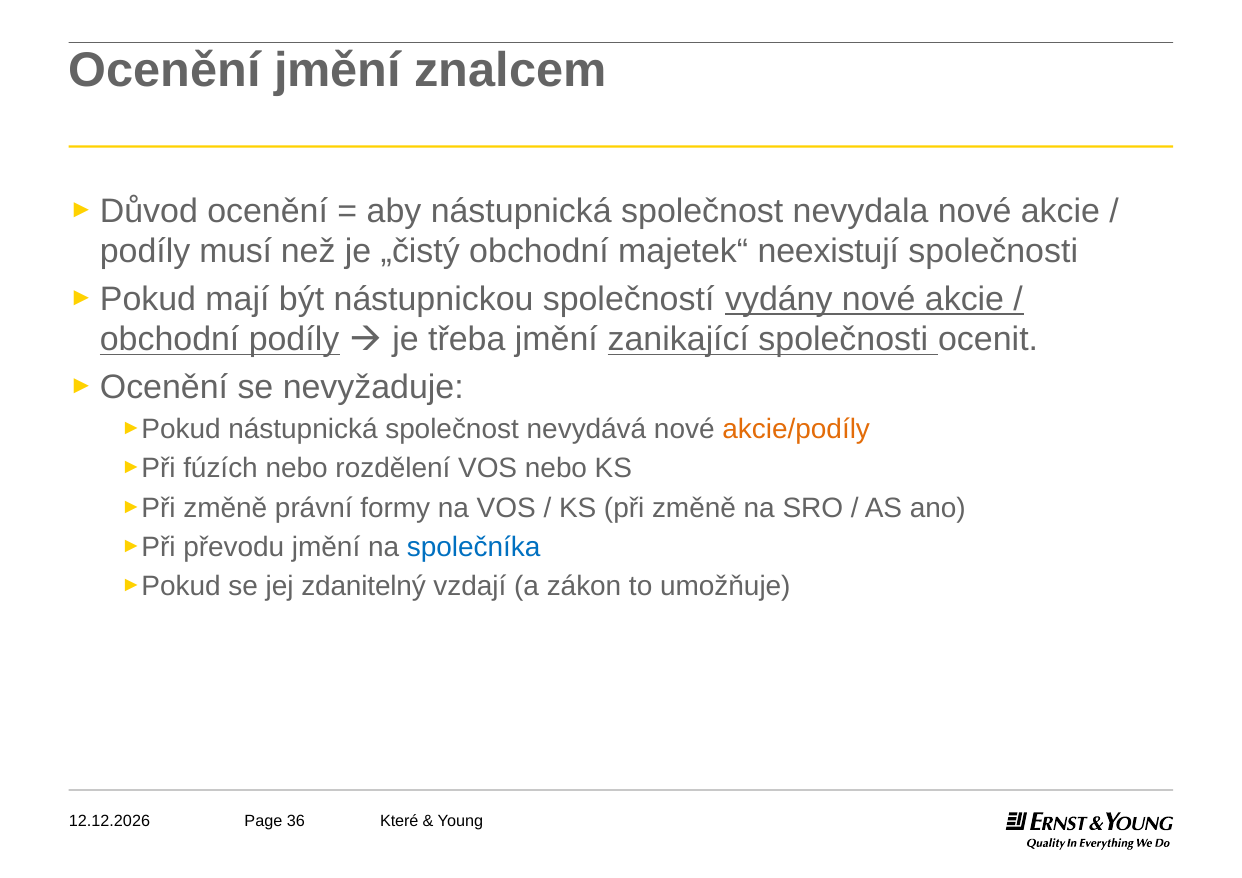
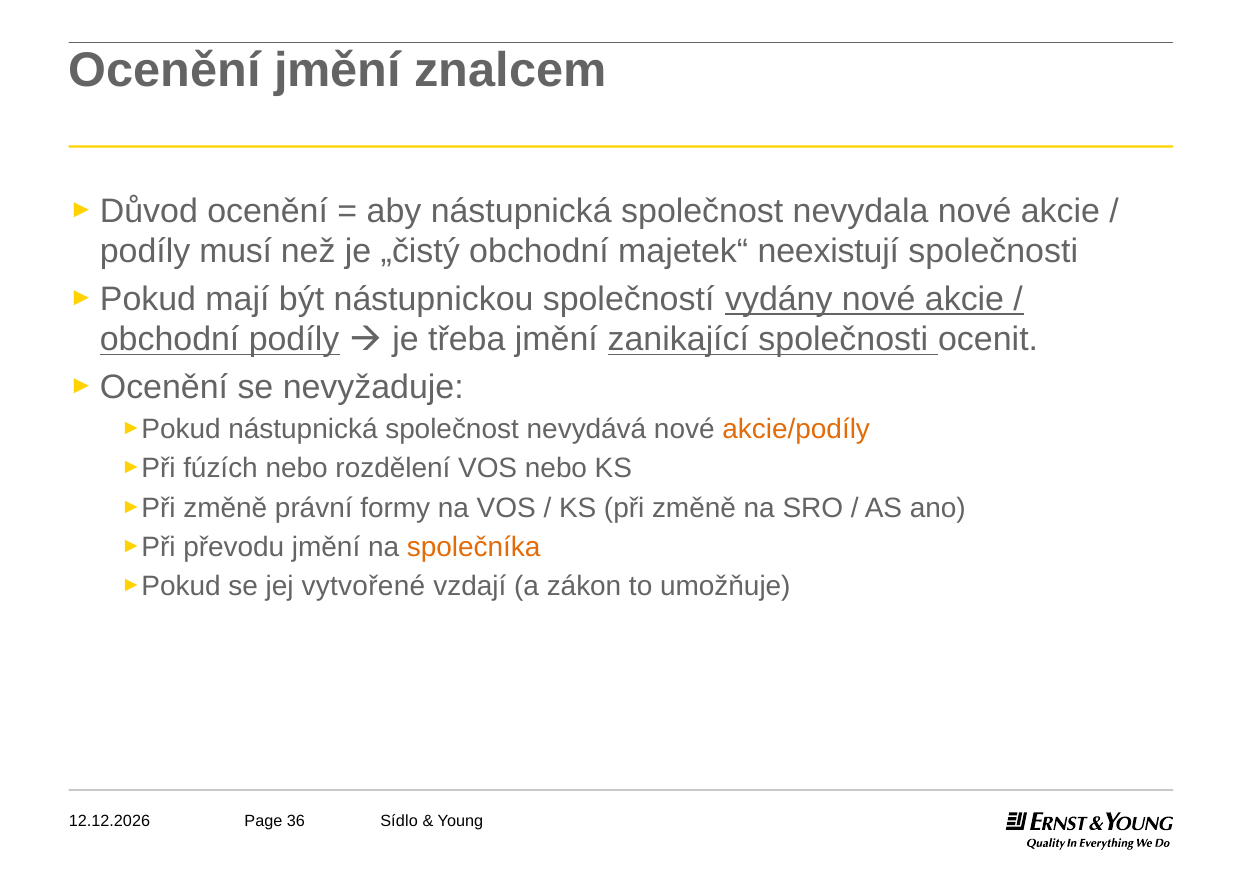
společníka colour: blue -> orange
zdanitelný: zdanitelný -> vytvořené
Které: Které -> Sídlo
